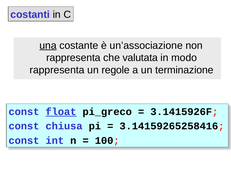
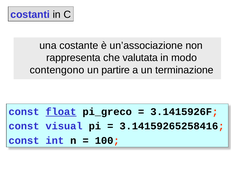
una underline: present -> none
rappresenta at (57, 70): rappresenta -> contengono
regole: regole -> partire
chiusa: chiusa -> visual
